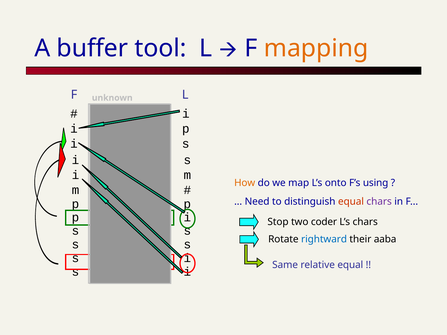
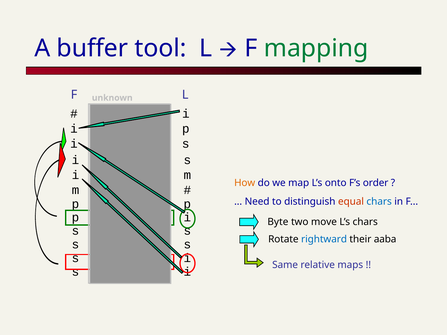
mapping colour: orange -> green
using: using -> order
chars at (379, 202) colour: purple -> blue
Stop: Stop -> Byte
coder: coder -> move
relative equal: equal -> maps
